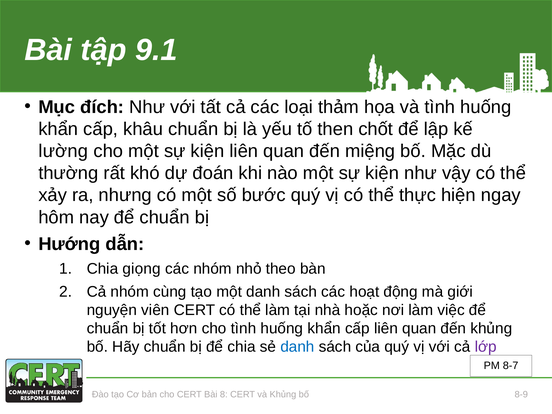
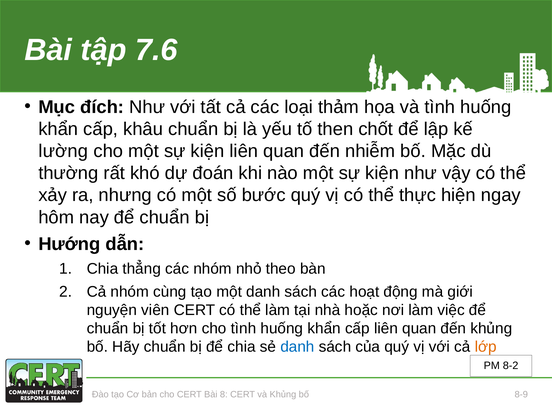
9.1: 9.1 -> 7.6
miệng: miệng -> nhiễm
giọng: giọng -> thẳng
lớp colour: purple -> orange
8-7: 8-7 -> 8-2
